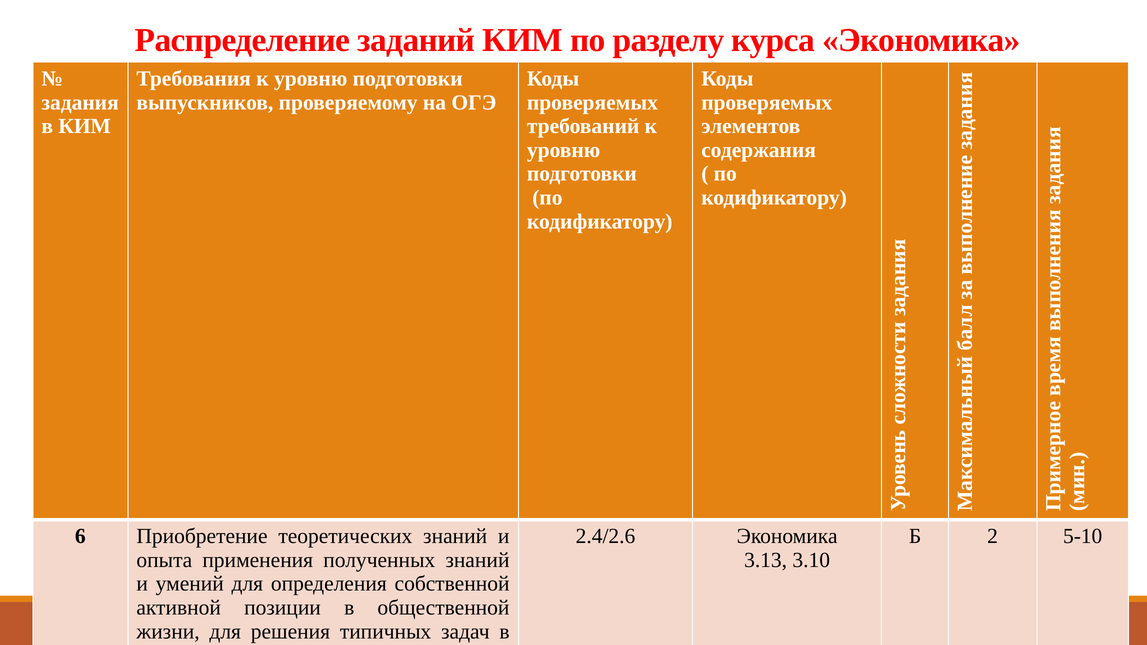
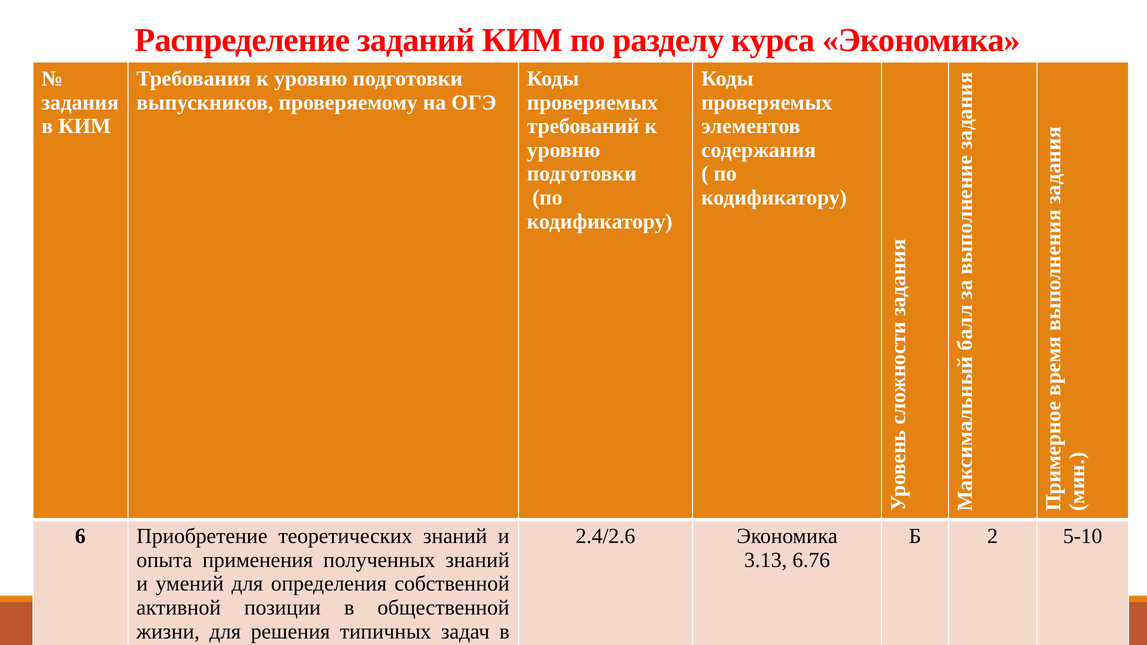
3.10: 3.10 -> 6.76
